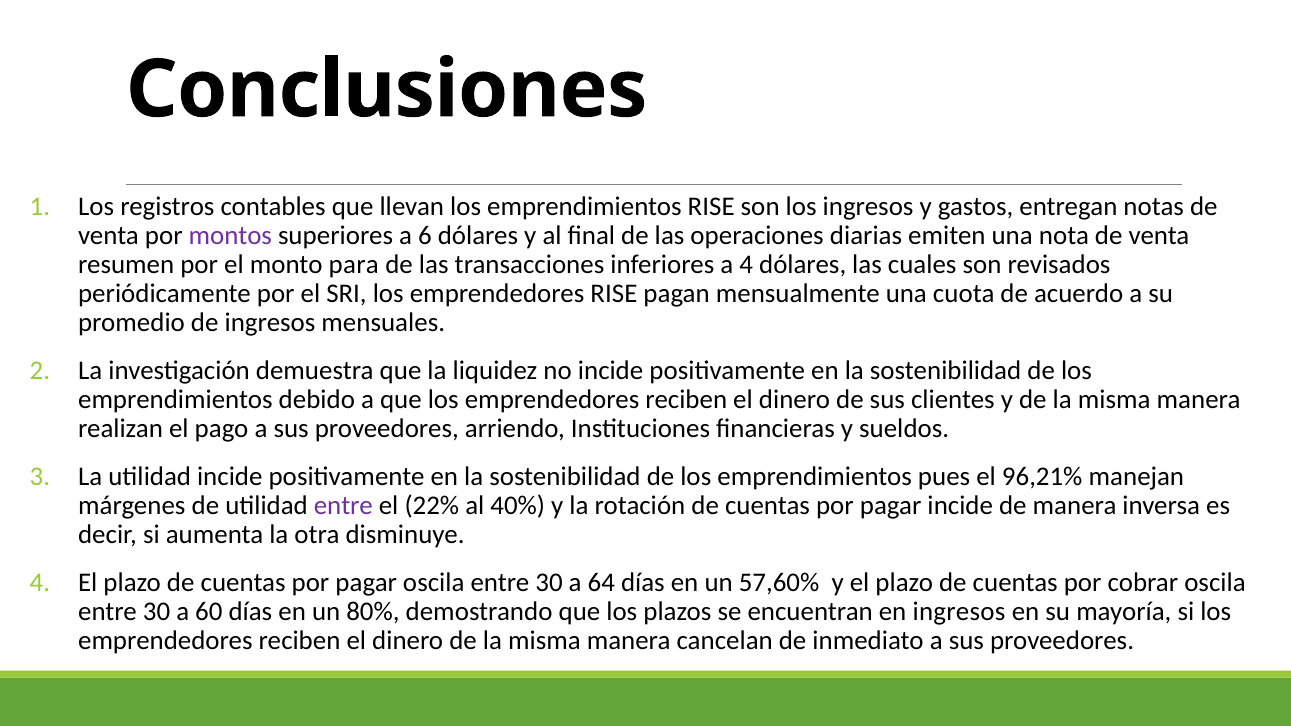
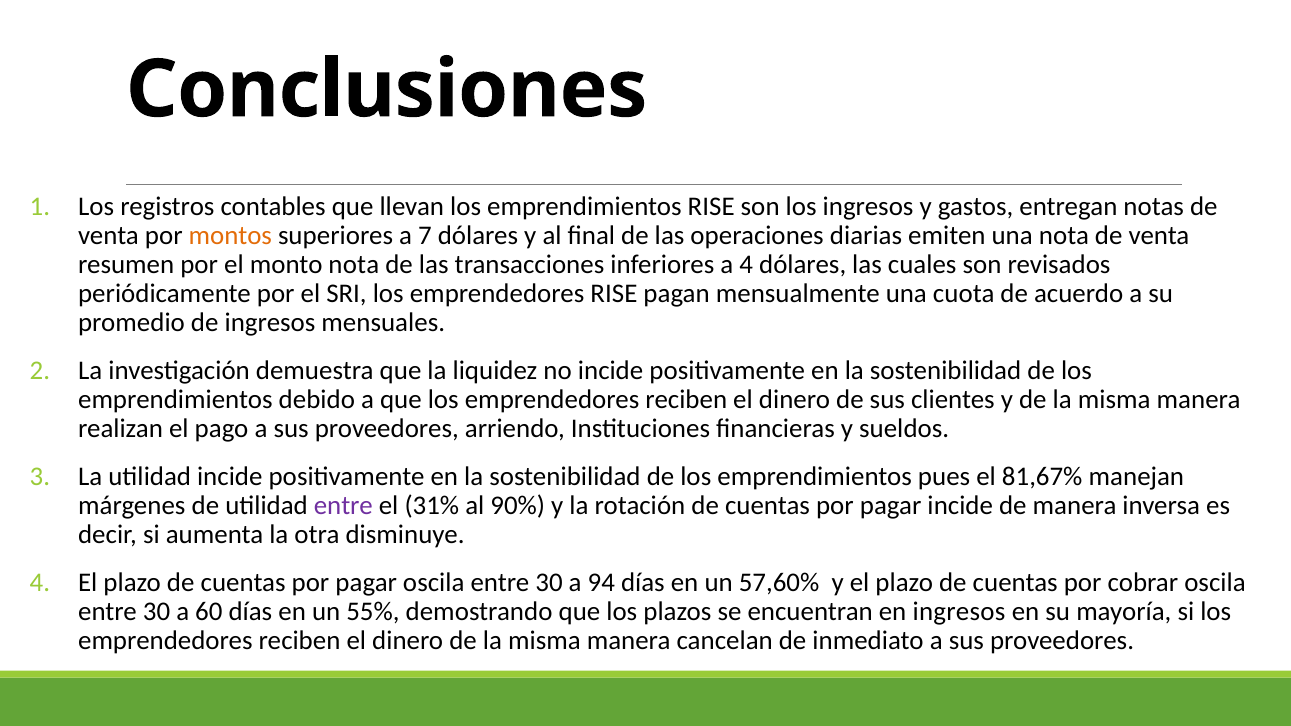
montos colour: purple -> orange
6: 6 -> 7
monto para: para -> nota
96,21%: 96,21% -> 81,67%
22%: 22% -> 31%
40%: 40% -> 90%
64: 64 -> 94
80%: 80% -> 55%
